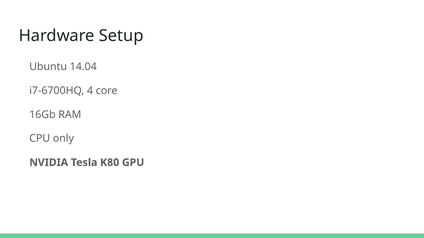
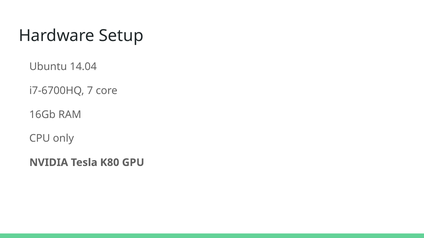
4: 4 -> 7
